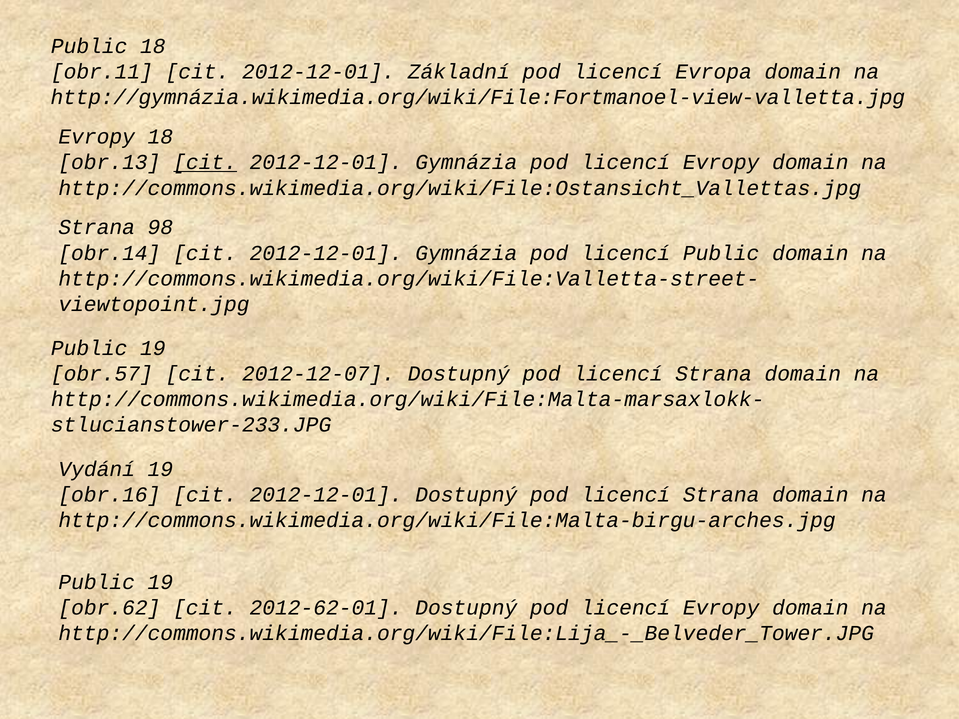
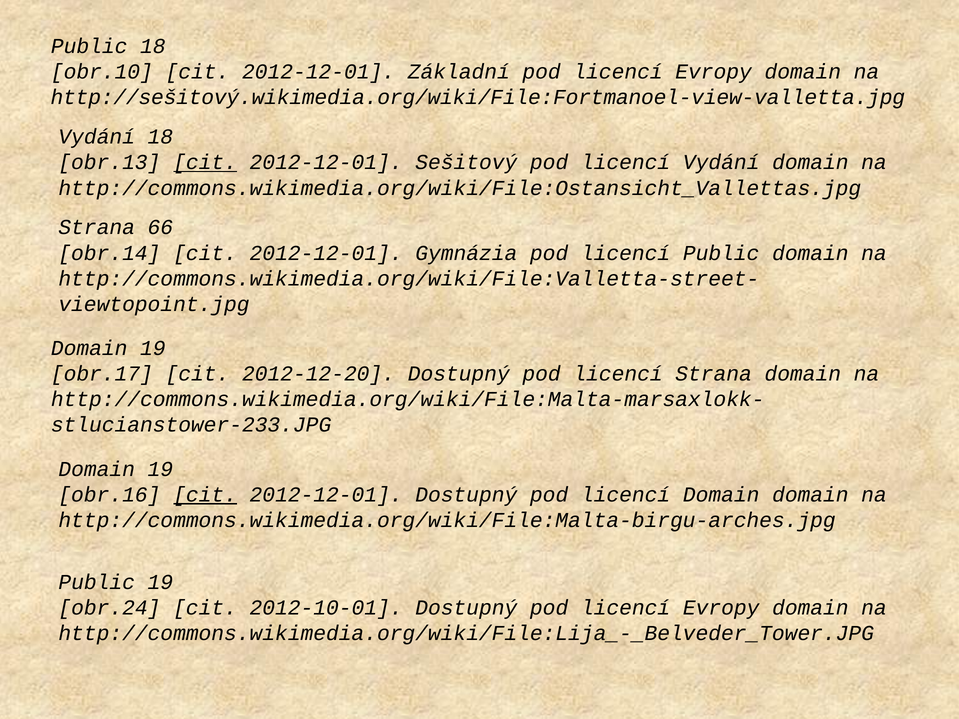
obr.11: obr.11 -> obr.10
Evropa at (714, 72): Evropa -> Evropy
http://gymnázia.wikimedia.org/wiki/File:Fortmanoel-view-valletta.jpg: http://gymnázia.wikimedia.org/wiki/File:Fortmanoel-view-valletta.jpg -> http://sešitový.wikimedia.org/wiki/File:Fortmanoel-view-valletta.jpg
Evropy at (97, 137): Evropy -> Vydání
Gymnázia at (466, 162): Gymnázia -> Sešitový
Evropy at (721, 162): Evropy -> Vydání
98: 98 -> 66
Public at (89, 348): Public -> Domain
obr.57: obr.57 -> obr.17
2012-12-07: 2012-12-07 -> 2012-12-20
Vydání at (97, 469): Vydání -> Domain
cit at (205, 495) underline: none -> present
Strana at (721, 495): Strana -> Domain
obr.62: obr.62 -> obr.24
2012-62-01: 2012-62-01 -> 2012-10-01
